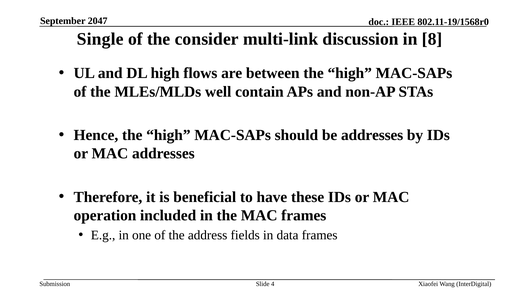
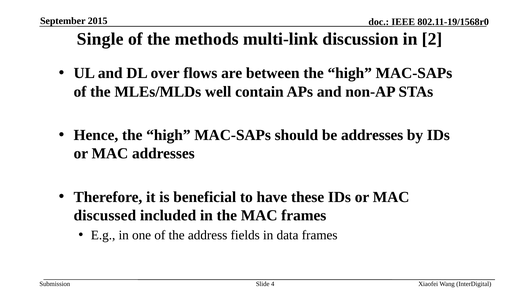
2047: 2047 -> 2015
consider: consider -> methods
8: 8 -> 2
DL high: high -> over
operation: operation -> discussed
